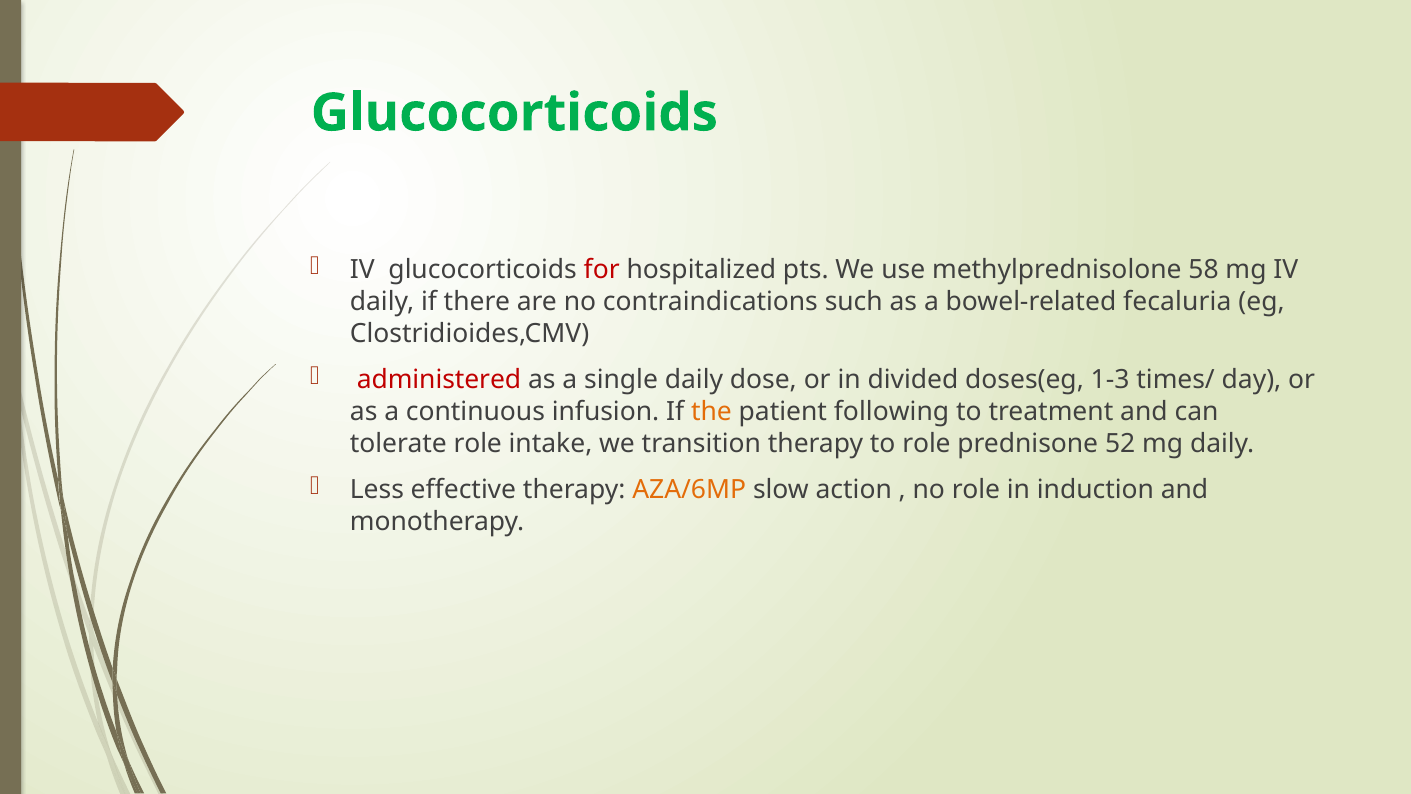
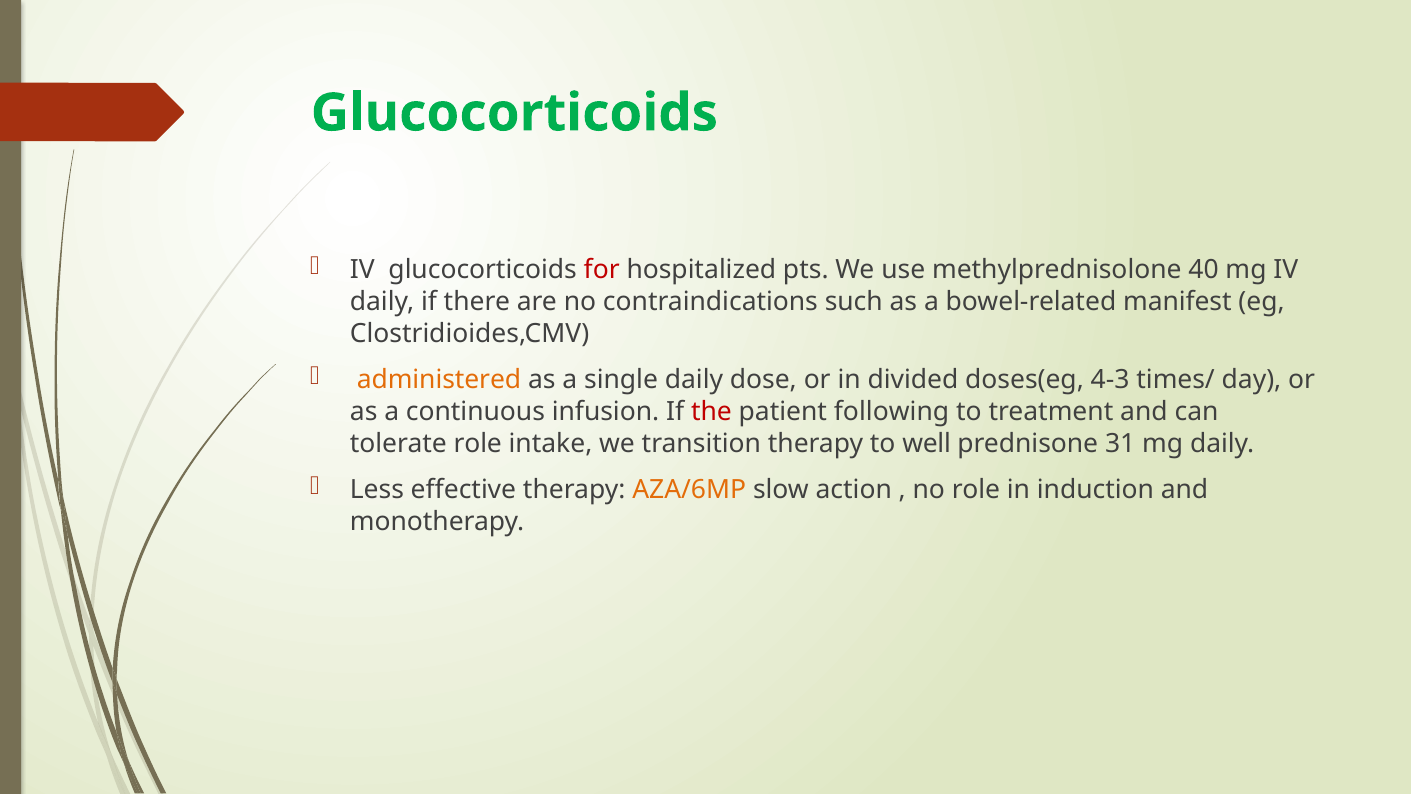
58: 58 -> 40
fecaluria: fecaluria -> manifest
administered colour: red -> orange
1-3: 1-3 -> 4-3
the colour: orange -> red
to role: role -> well
52: 52 -> 31
